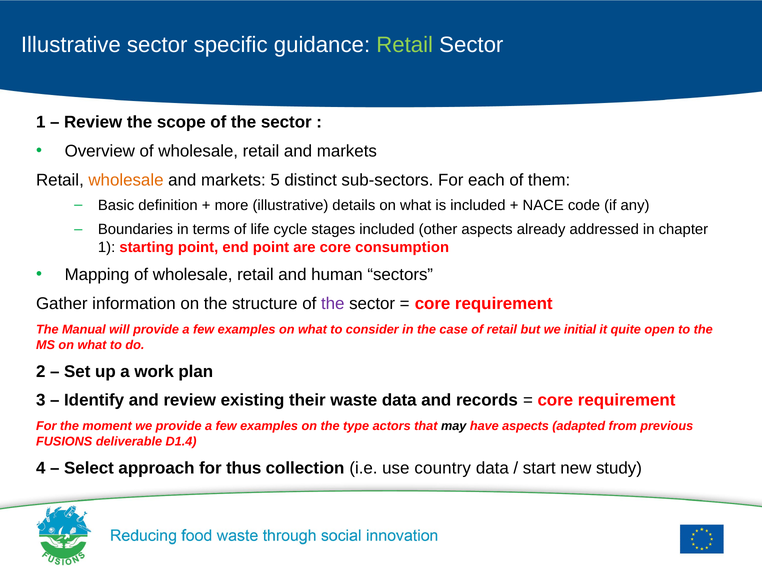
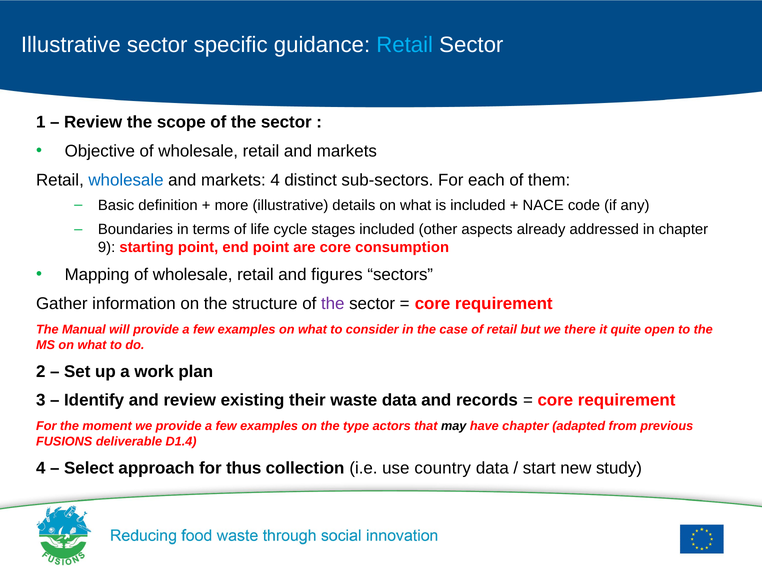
Retail at (405, 45) colour: light green -> light blue
Overview: Overview -> Objective
wholesale at (126, 180) colour: orange -> blue
markets 5: 5 -> 4
1 at (107, 247): 1 -> 9
human: human -> figures
initial: initial -> there
have aspects: aspects -> chapter
